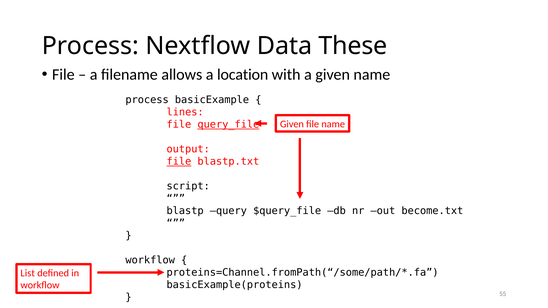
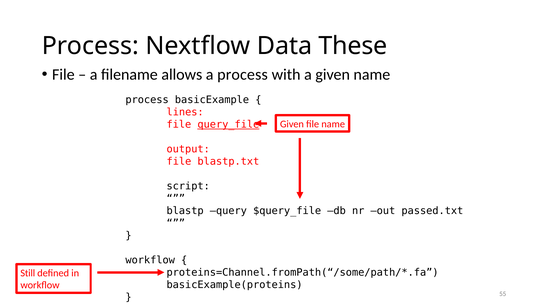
a location: location -> process
file at (179, 162) underline: present -> none
become.txt: become.txt -> passed.txt
List: List -> Still
